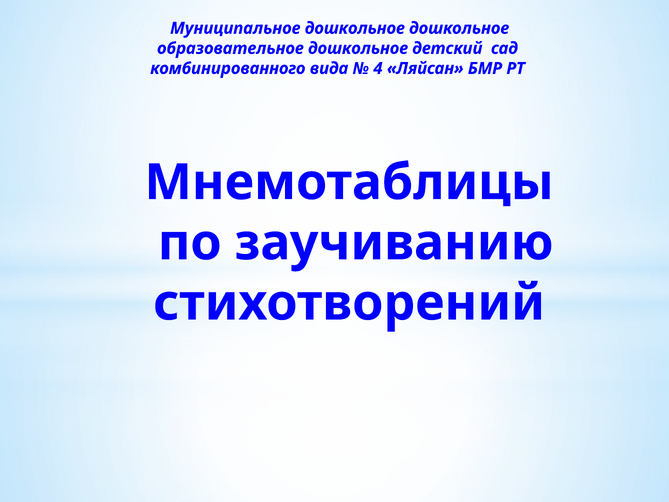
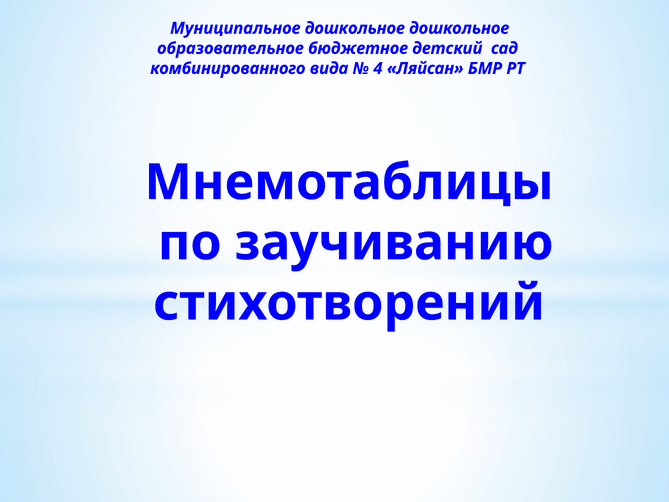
образовательное дошкольное: дошкольное -> бюджетное
